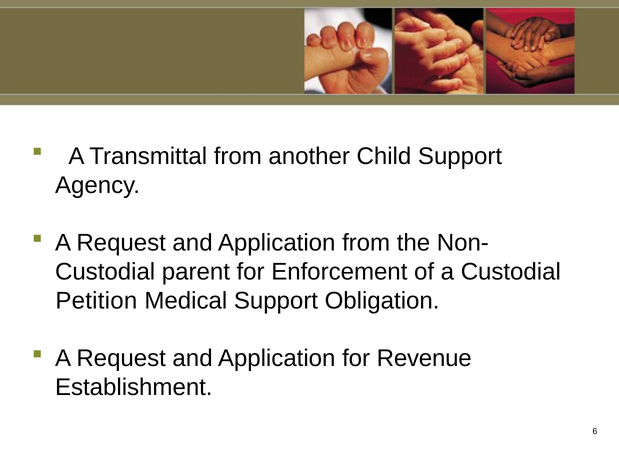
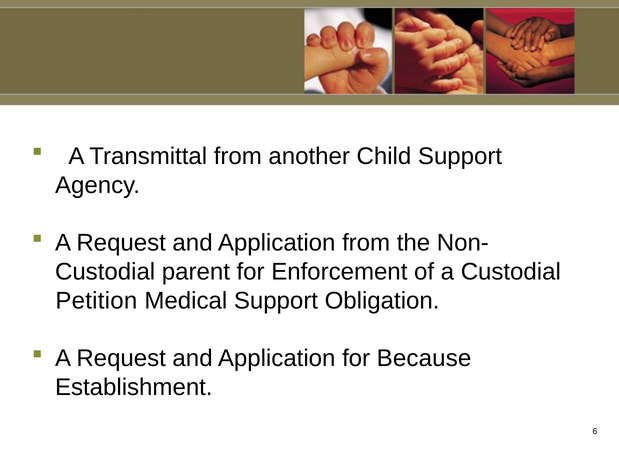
Revenue: Revenue -> Because
